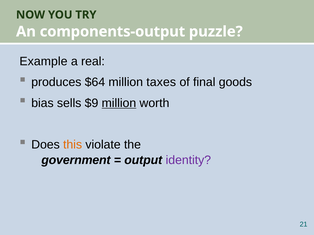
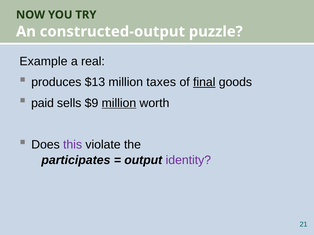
components-output: components-output -> constructed-output
$64: $64 -> $13
final underline: none -> present
bias: bias -> paid
this colour: orange -> purple
government: government -> participates
